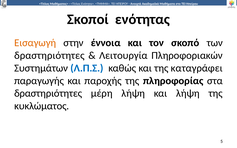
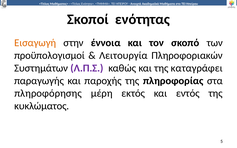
δραστηριότητες at (49, 55): δραστηριότητες -> προϋπολογισμοί
Λ.Π.Σ colour: blue -> purple
δραστηριότητες at (48, 93): δραστηριότητες -> πληροφόρησης
μέρη λήψη: λήψη -> εκτός
και λήψη: λήψη -> εντός
